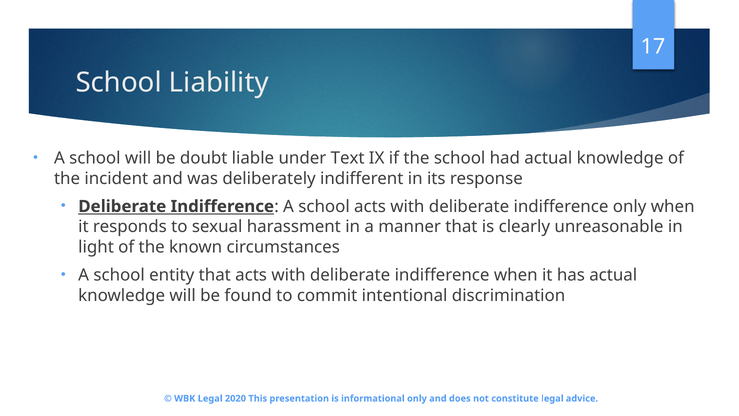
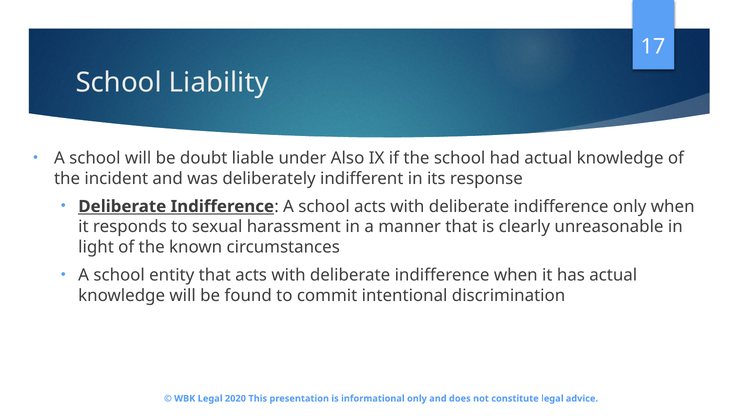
Text: Text -> Also
